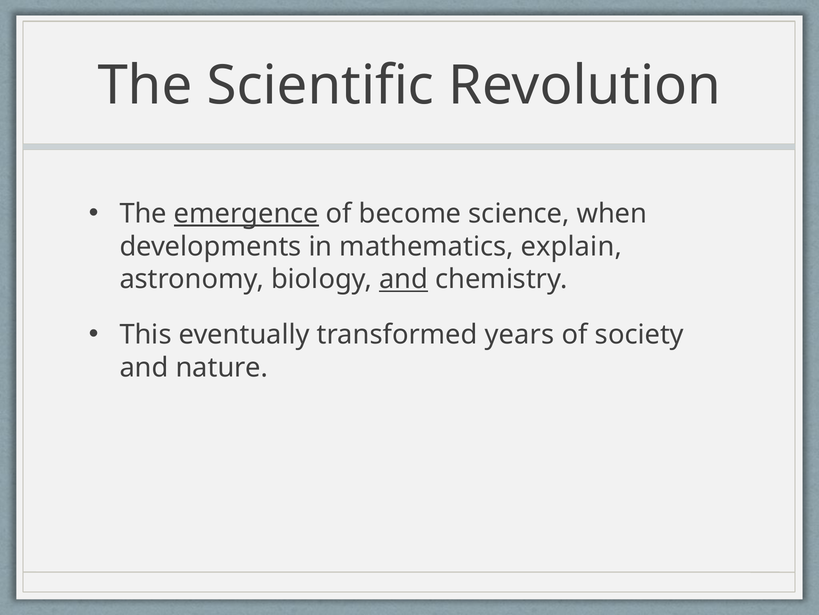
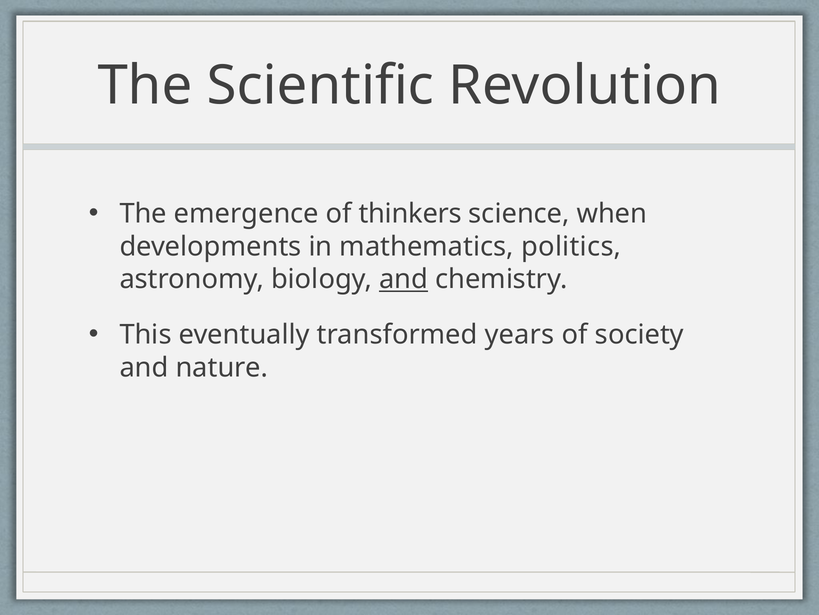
emergence underline: present -> none
become: become -> thinkers
explain: explain -> politics
